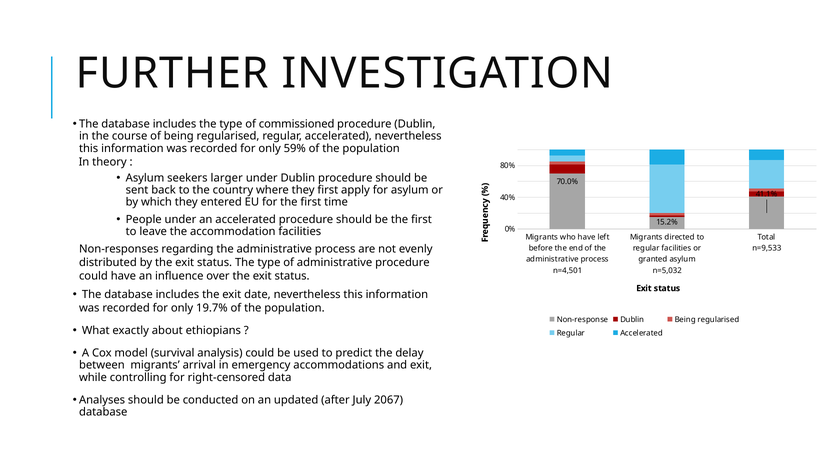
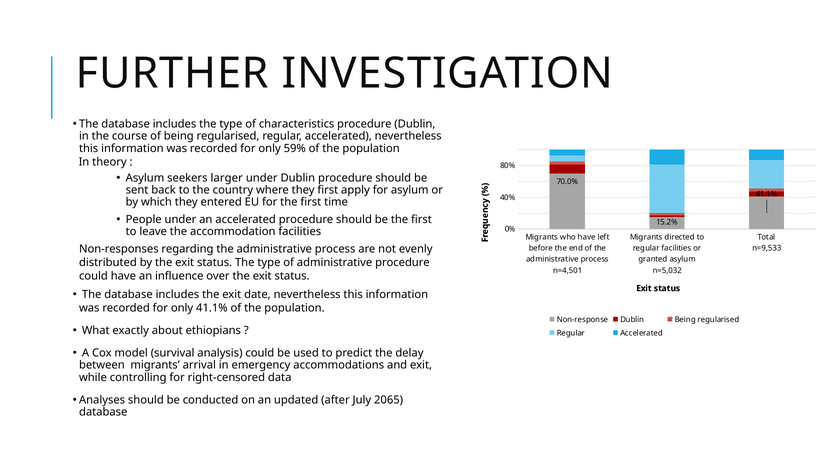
commissioned: commissioned -> characteristics
only 19.7%: 19.7% -> 41.1%
2067: 2067 -> 2065
